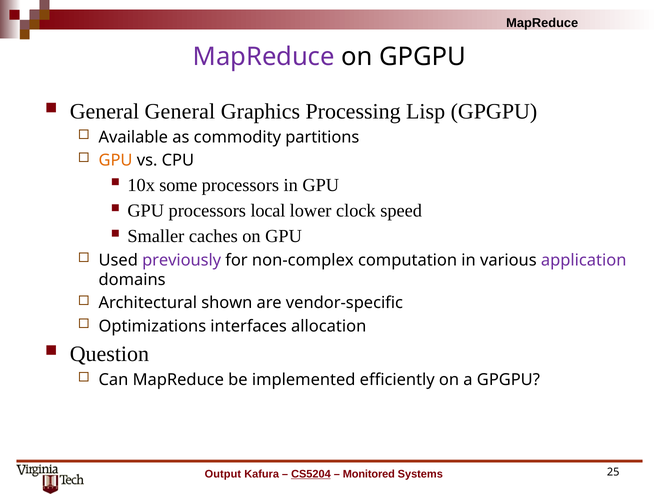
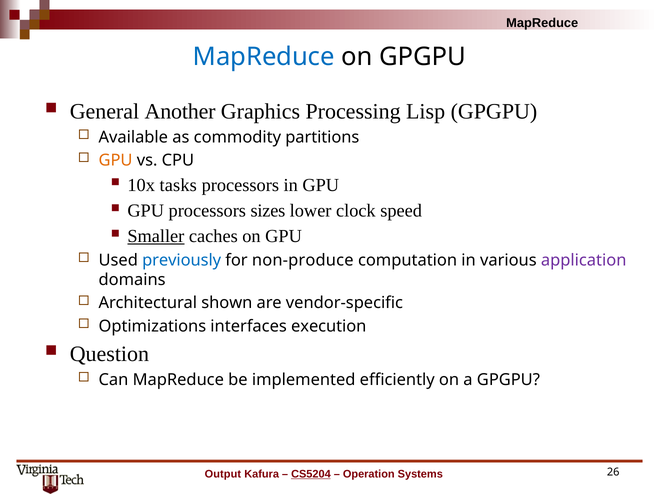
MapReduce at (264, 57) colour: purple -> blue
General General: General -> Another
some: some -> tasks
local: local -> sizes
Smaller underline: none -> present
previously colour: purple -> blue
non-complex: non-complex -> non-produce
allocation: allocation -> execution
Monitored: Monitored -> Operation
25: 25 -> 26
